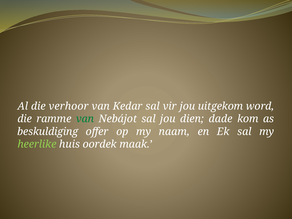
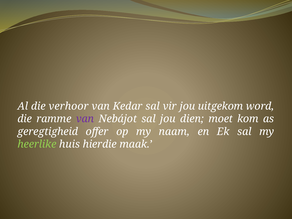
van at (85, 119) colour: green -> purple
dade: dade -> moet
beskuldiging: beskuldiging -> geregtigheid
oordek: oordek -> hierdie
